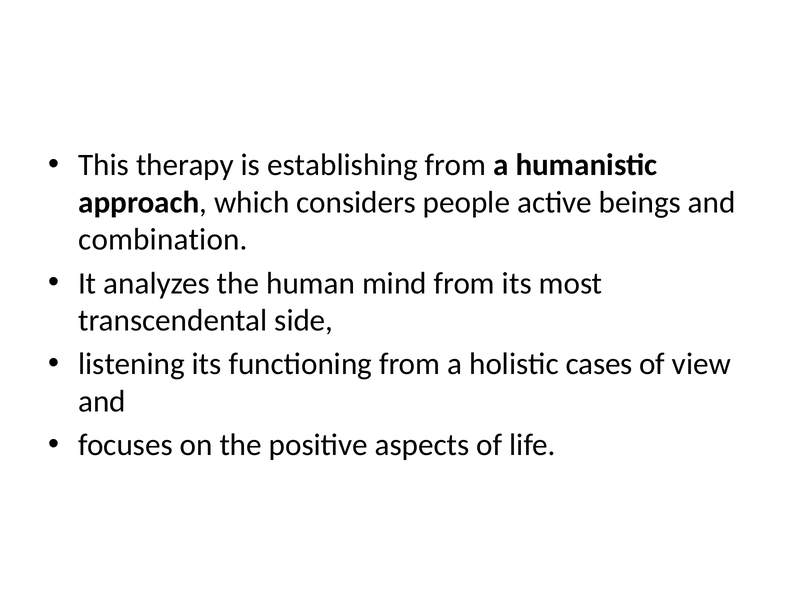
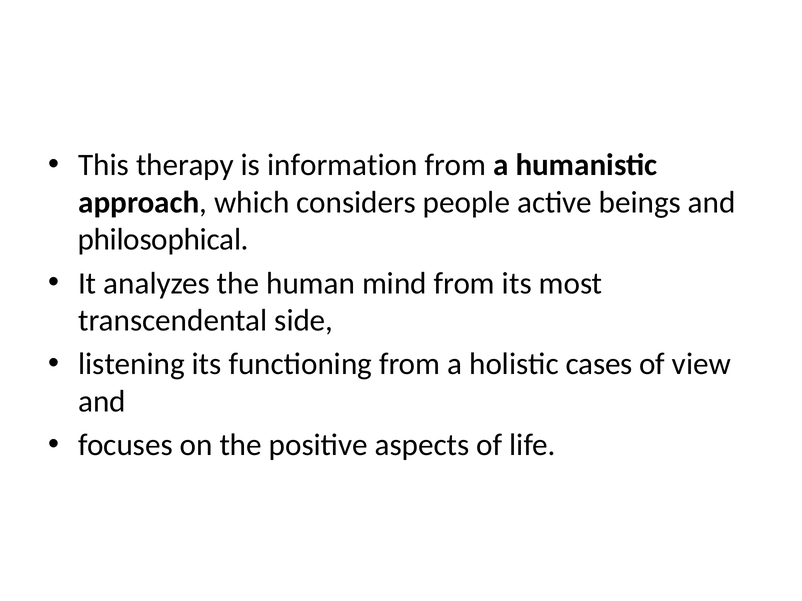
establishing: establishing -> information
combination: combination -> philosophical
